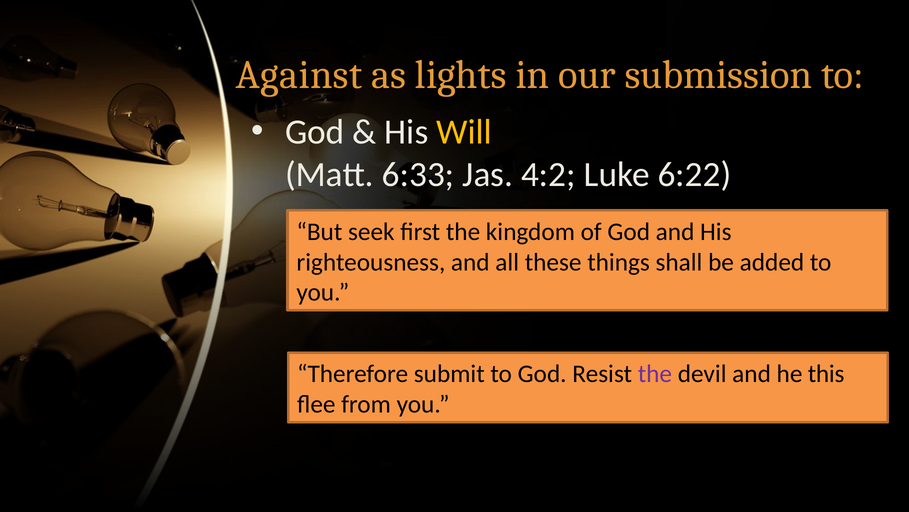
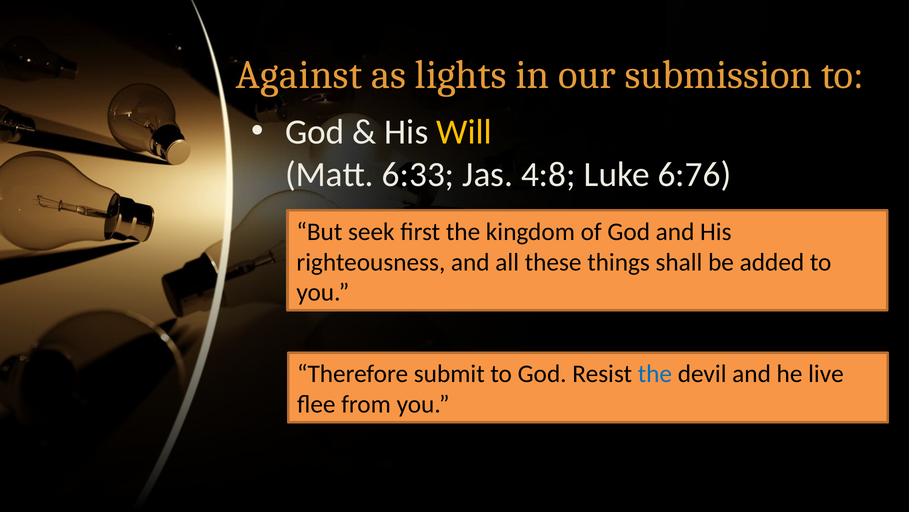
4:2: 4:2 -> 4:8
6:22: 6:22 -> 6:76
the at (655, 374) colour: purple -> blue
this: this -> live
